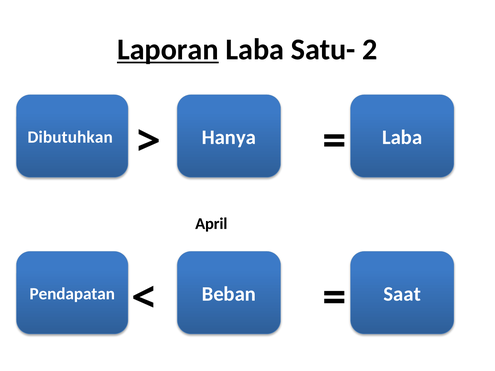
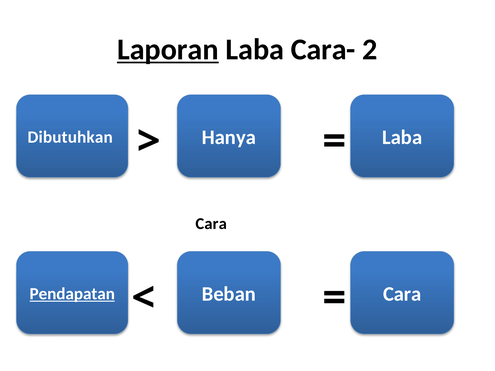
Satu-: Satu- -> Cara-
April at (211, 224): April -> Cara
Pendapatan underline: none -> present
Saat at (402, 294): Saat -> Cara
